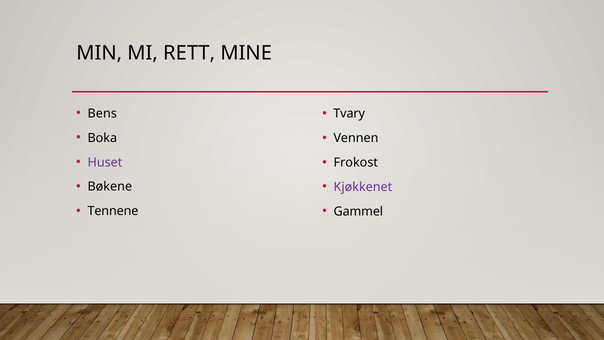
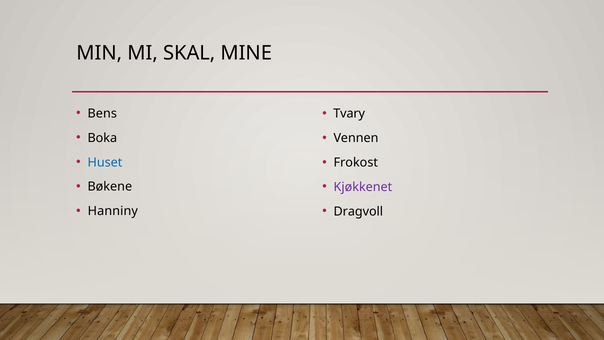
RETT: RETT -> SKAL
Huset colour: purple -> blue
Tennene: Tennene -> Hanniny
Gammel: Gammel -> Dragvoll
